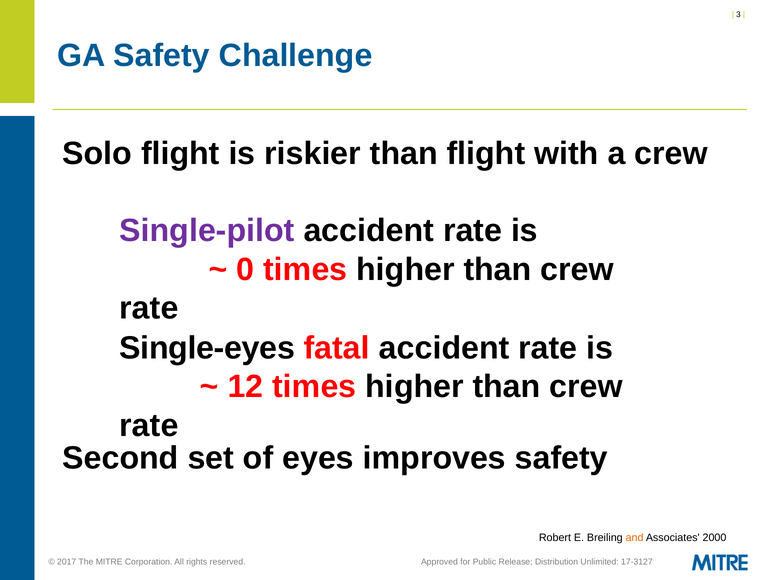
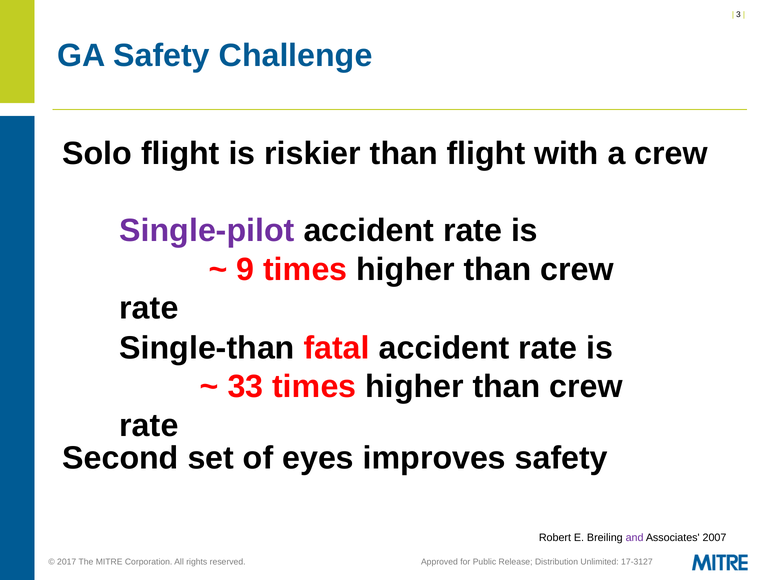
0: 0 -> 9
Single-eyes: Single-eyes -> Single-than
12: 12 -> 33
and colour: orange -> purple
2000: 2000 -> 2007
